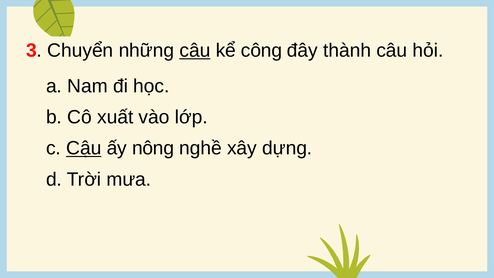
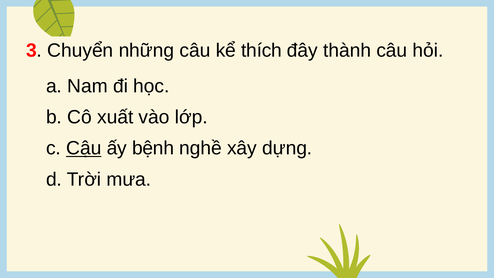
câu at (195, 51) underline: present -> none
công: công -> thích
nông: nông -> bệnh
